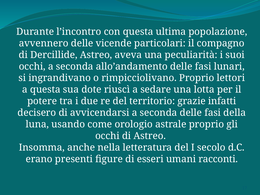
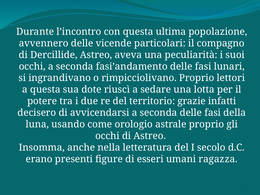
allo’andamento: allo’andamento -> fasi’andamento
racconti: racconti -> ragazza
